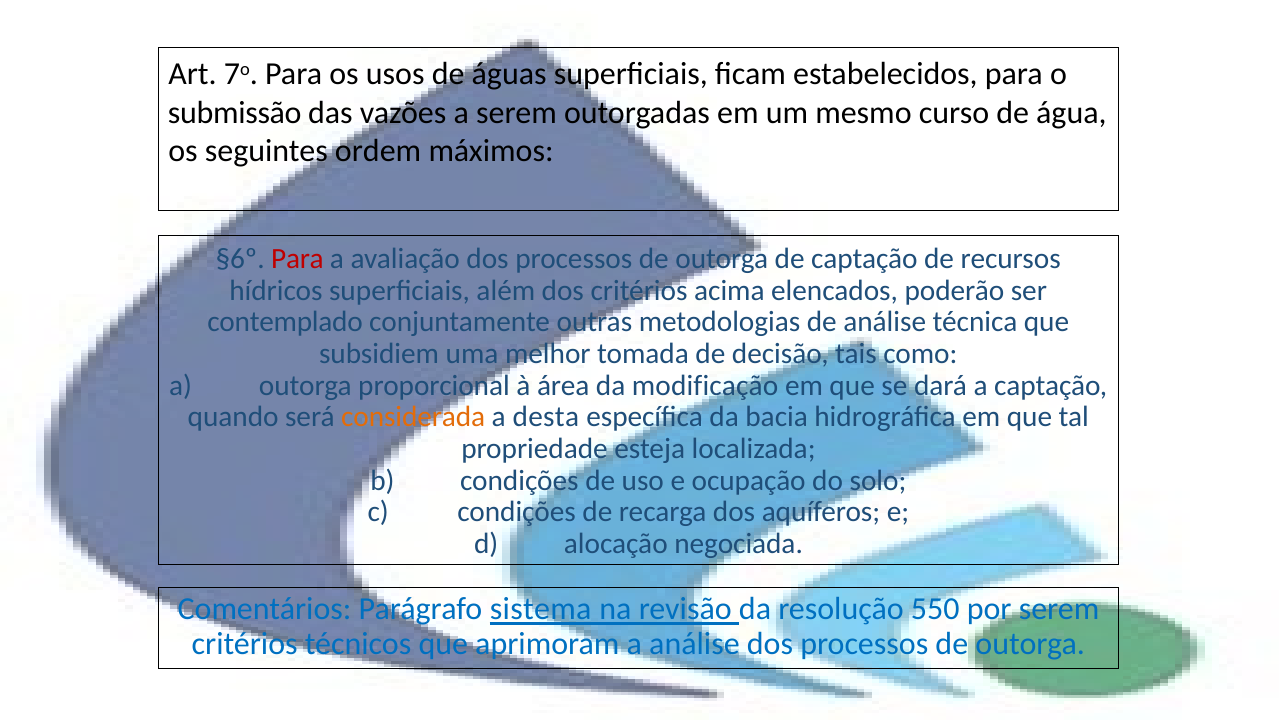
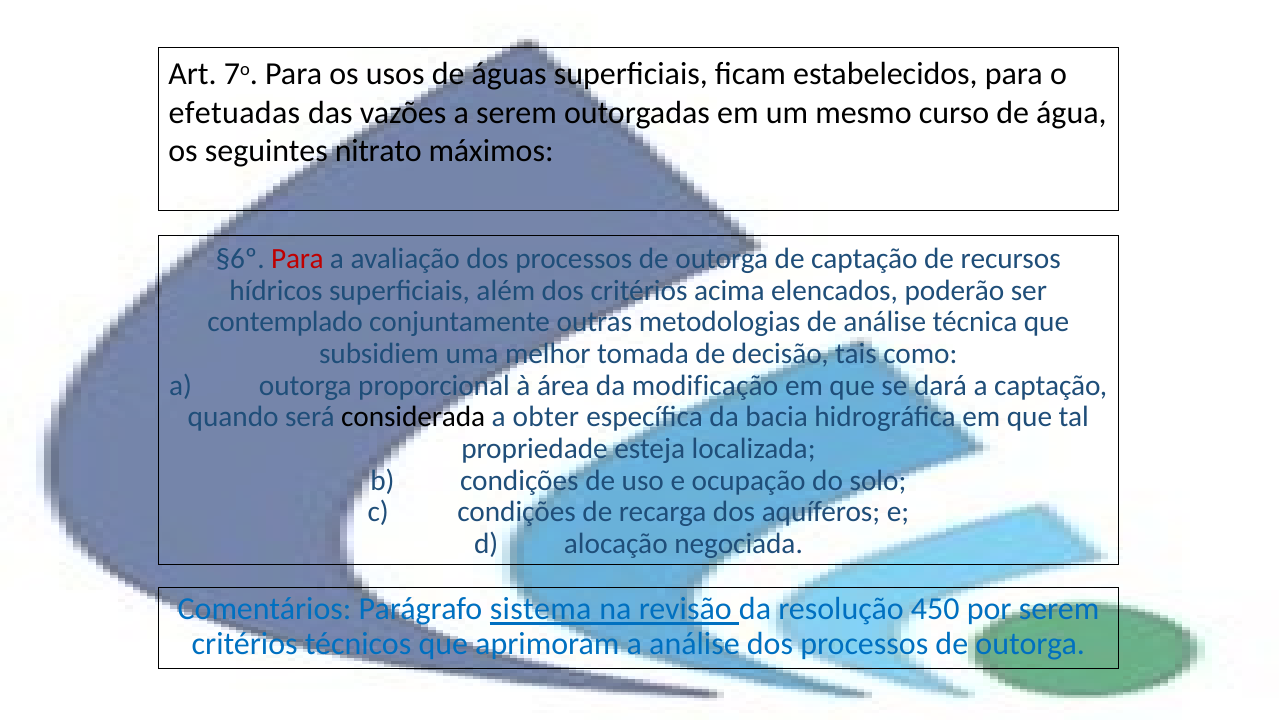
submissão: submissão -> efetuadas
ordem: ordem -> nitrato
considerada colour: orange -> black
desta: desta -> obter
550: 550 -> 450
